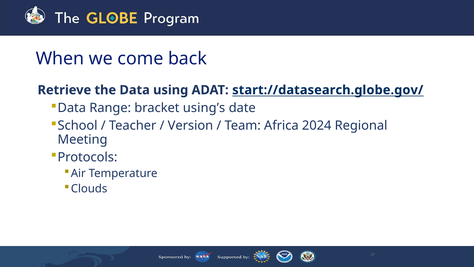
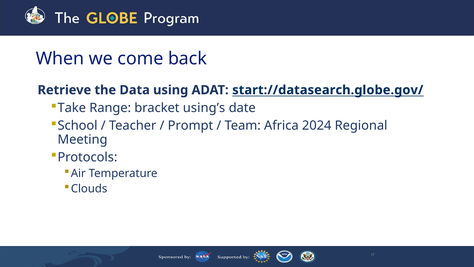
Data at (72, 108): Data -> Take
Version: Version -> Prompt
